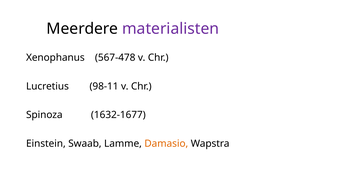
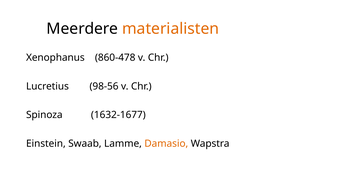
materialisten colour: purple -> orange
567-478: 567-478 -> 860-478
98-11: 98-11 -> 98-56
